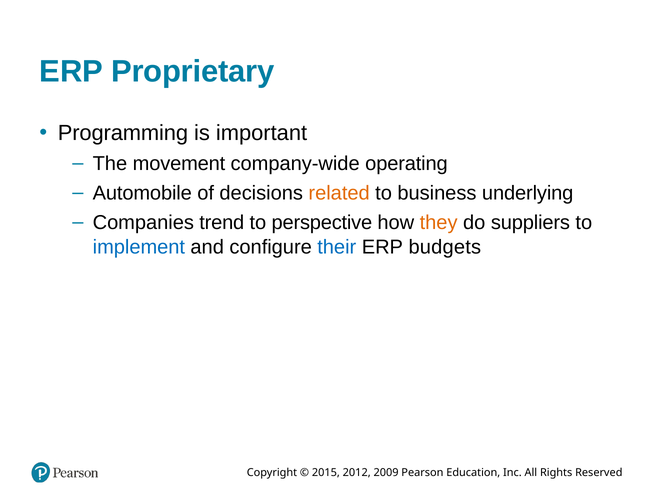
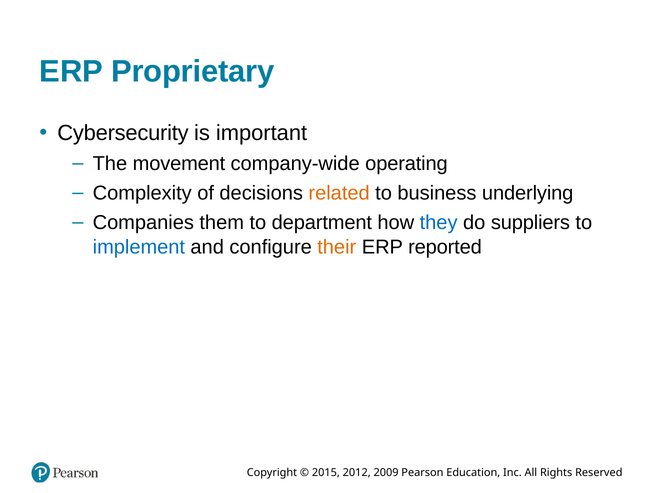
Programming: Programming -> Cybersecurity
Automobile: Automobile -> Complexity
trend: trend -> them
perspective: perspective -> department
they colour: orange -> blue
their colour: blue -> orange
budgets: budgets -> reported
